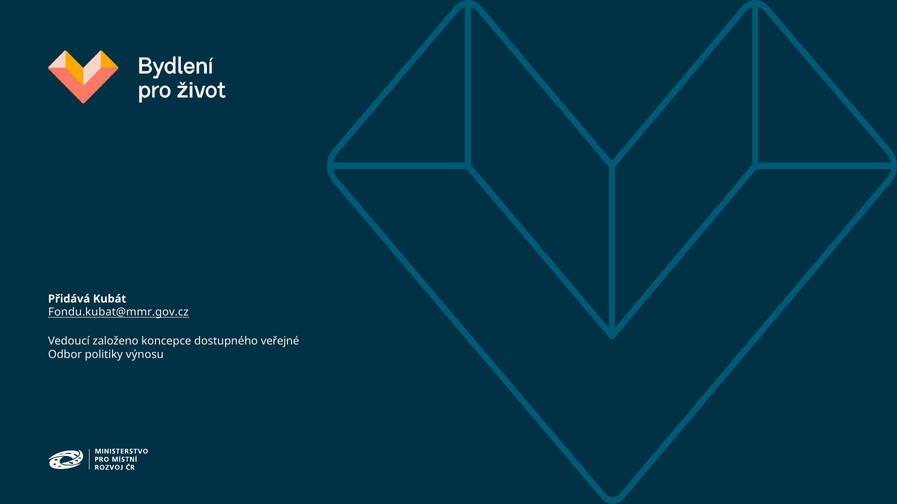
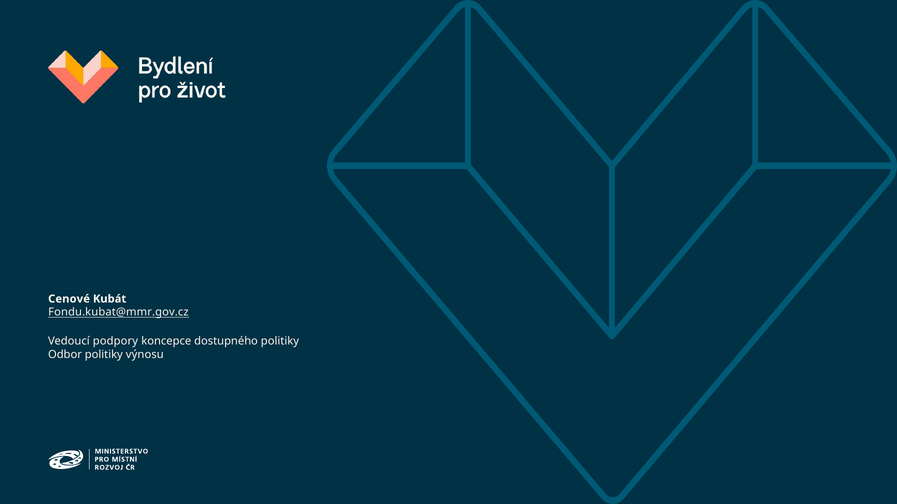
Přidává: Přidává -> Cenové
založeno: založeno -> podpory
dostupného veřejné: veřejné -> politiky
